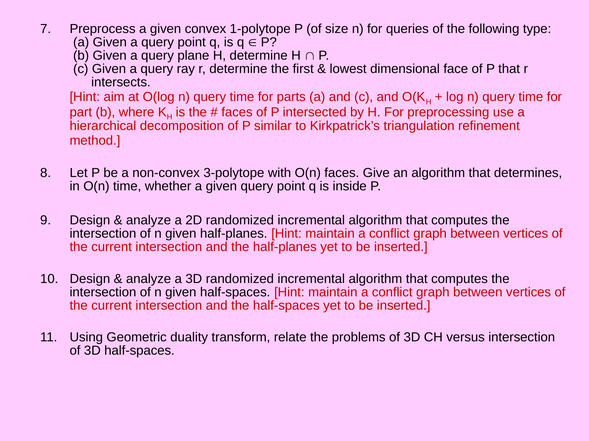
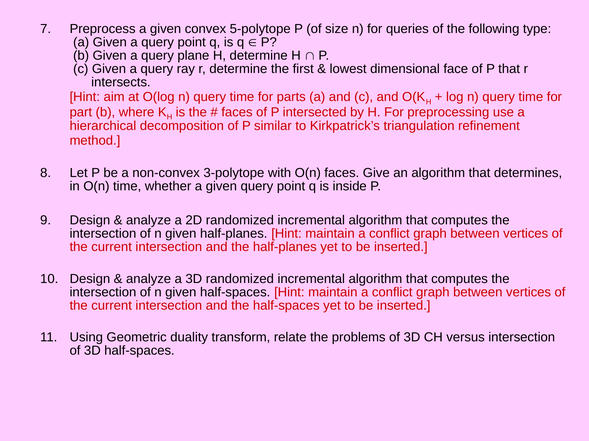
1-polytope: 1-polytope -> 5-polytope
